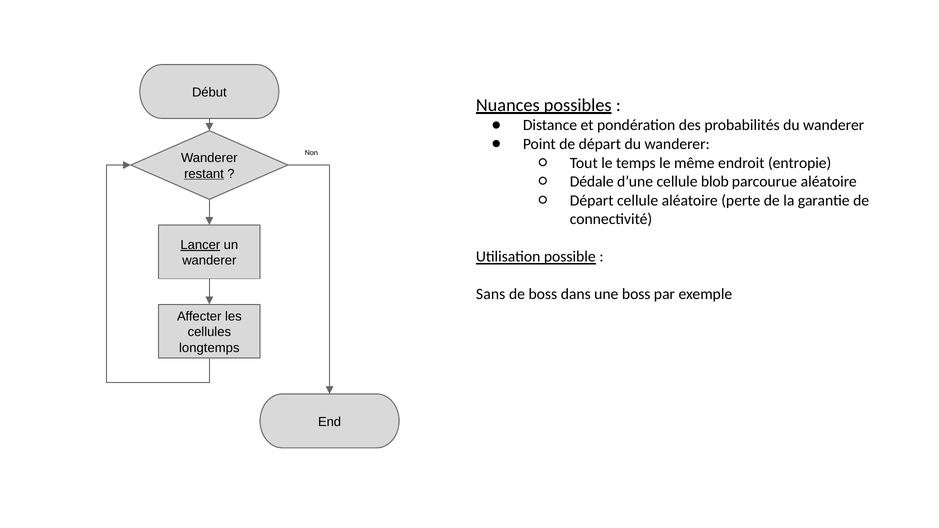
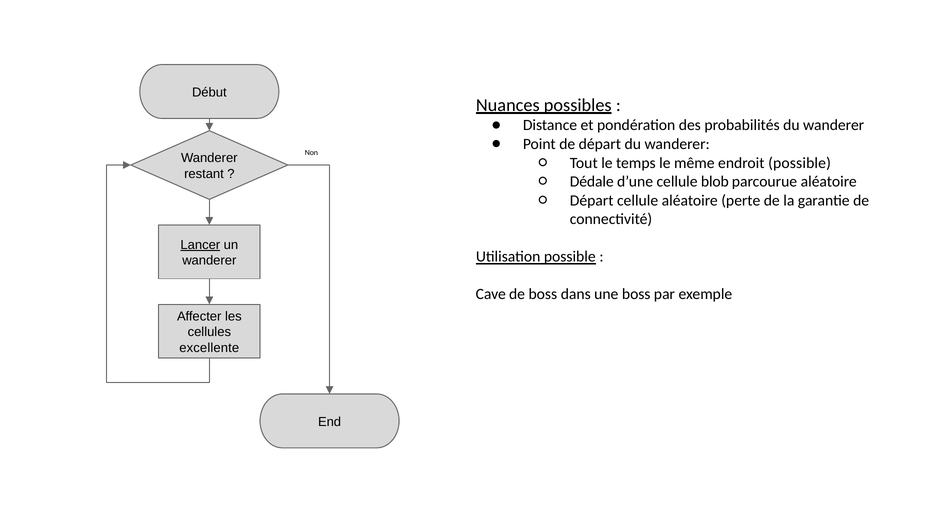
endroit entropie: entropie -> possible
restant underline: present -> none
Sans: Sans -> Cave
longtemps: longtemps -> excellente
